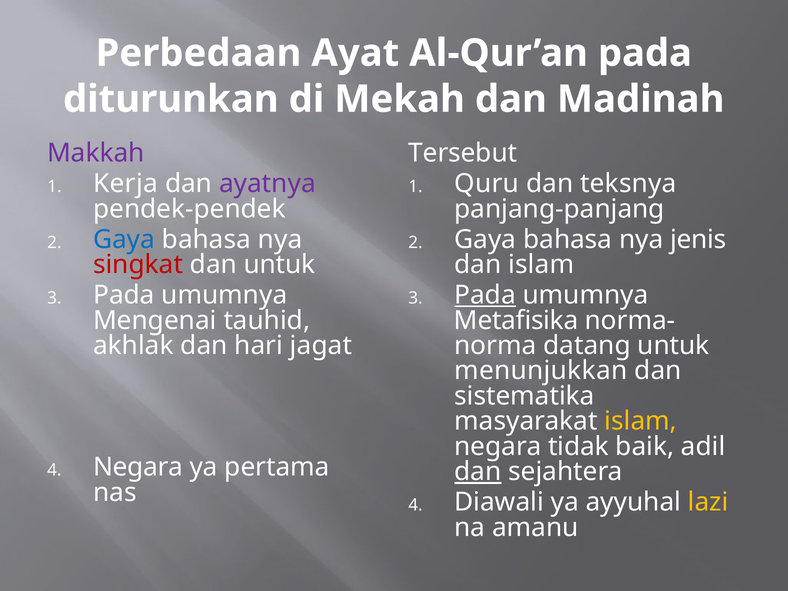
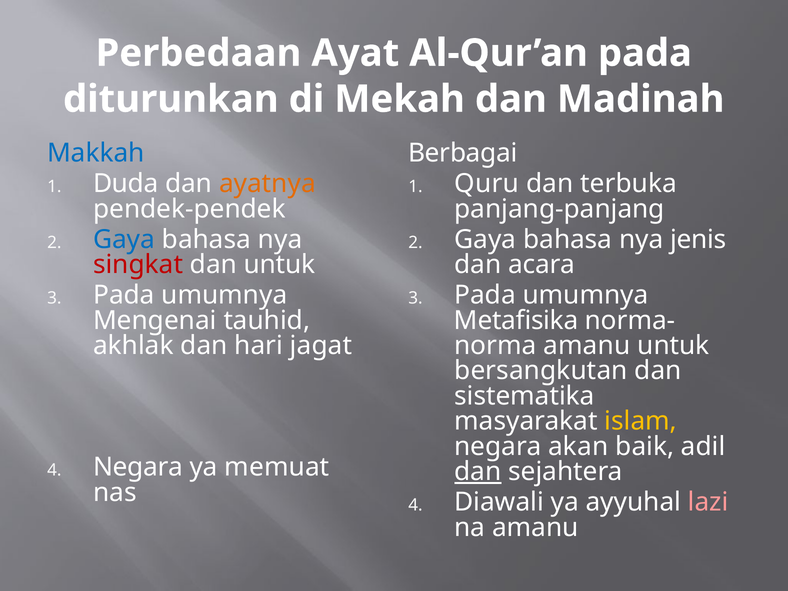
Makkah colour: purple -> blue
Tersebut: Tersebut -> Berbagai
Kerja: Kerja -> Duda
ayatnya colour: purple -> orange
teksnya: teksnya -> terbuka
dan islam: islam -> acara
Pada at (485, 295) underline: present -> none
datang at (587, 346): datang -> amanu
menunjukkan: menunjukkan -> bersangkutan
tidak: tidak -> akan
pertama: pertama -> memuat
lazi colour: yellow -> pink
